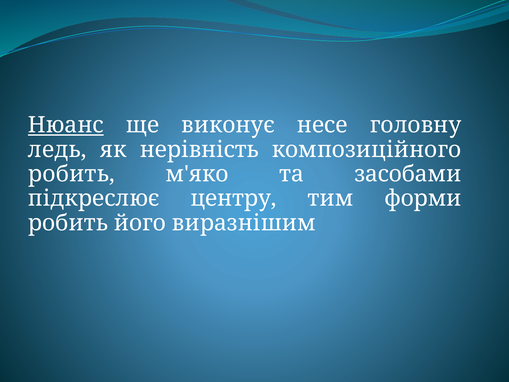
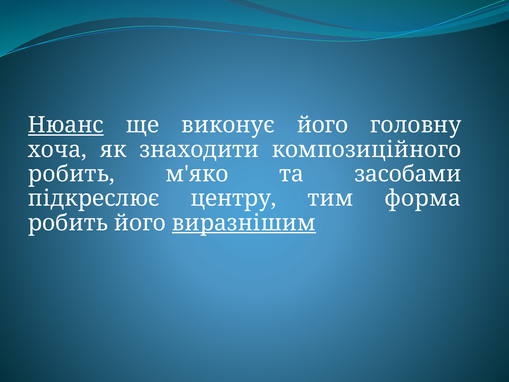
виконує несе: несе -> його
ледь: ледь -> хоча
нерівність: нерівність -> знаходити
форми: форми -> форма
виразнішим underline: none -> present
